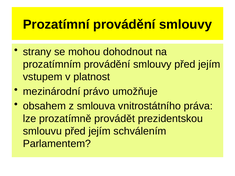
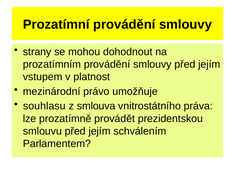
obsahem: obsahem -> souhlasu
